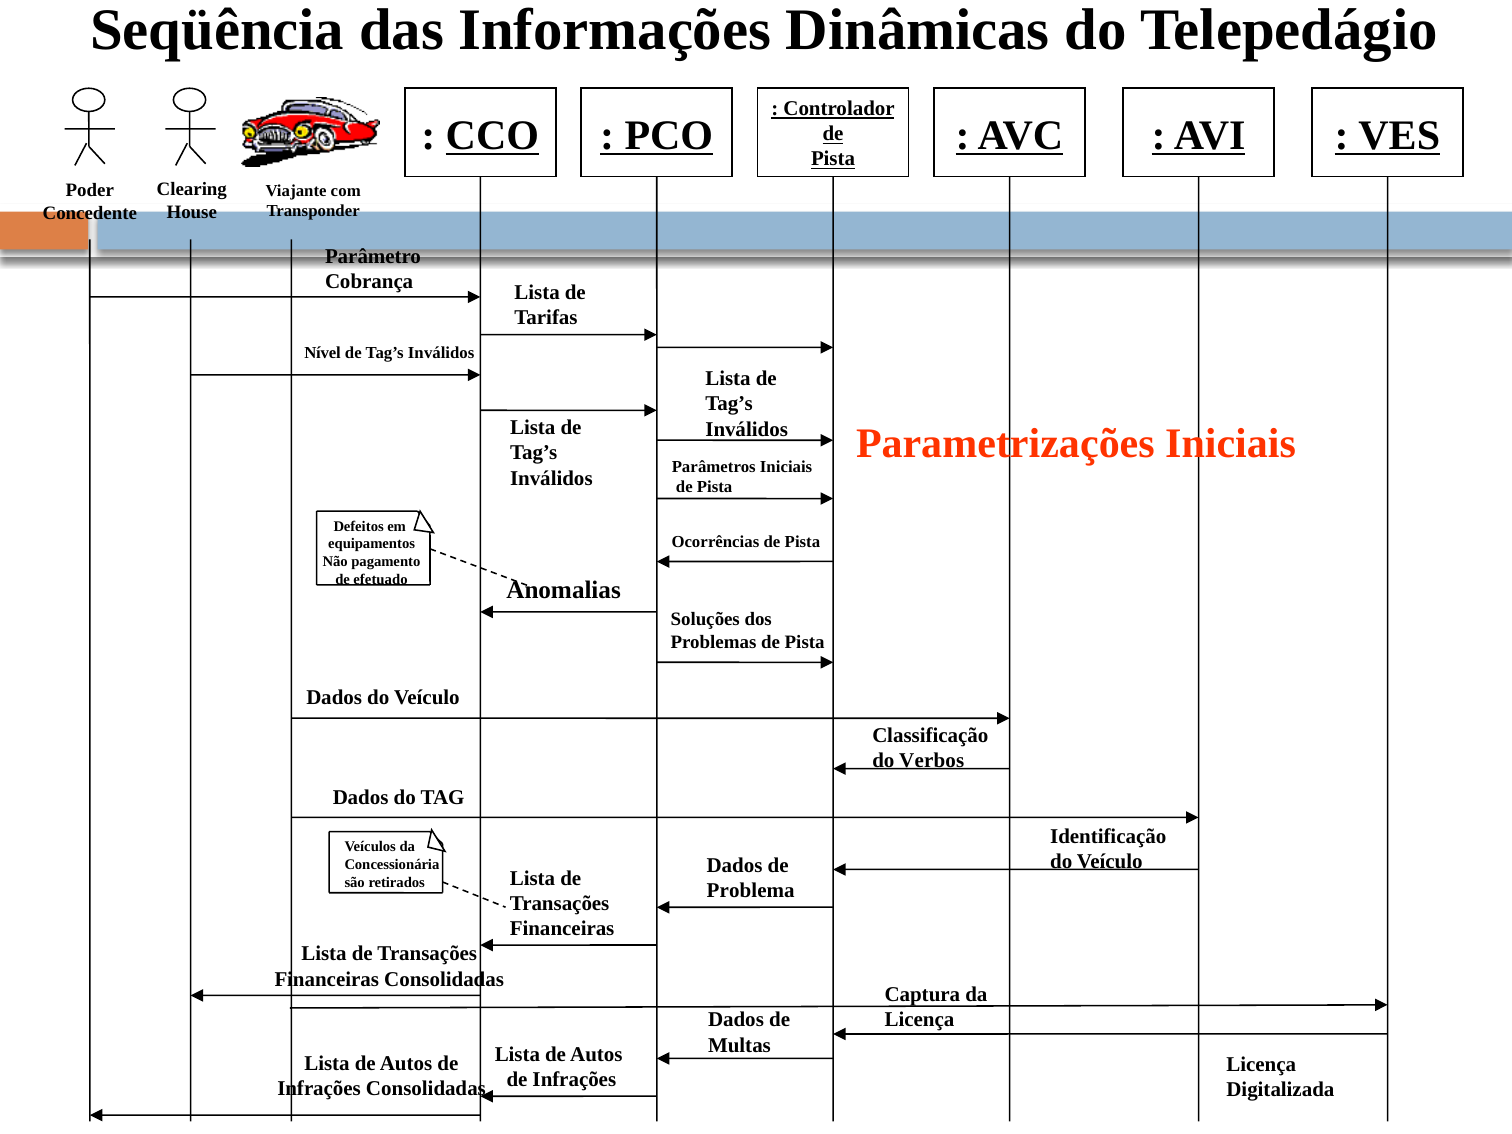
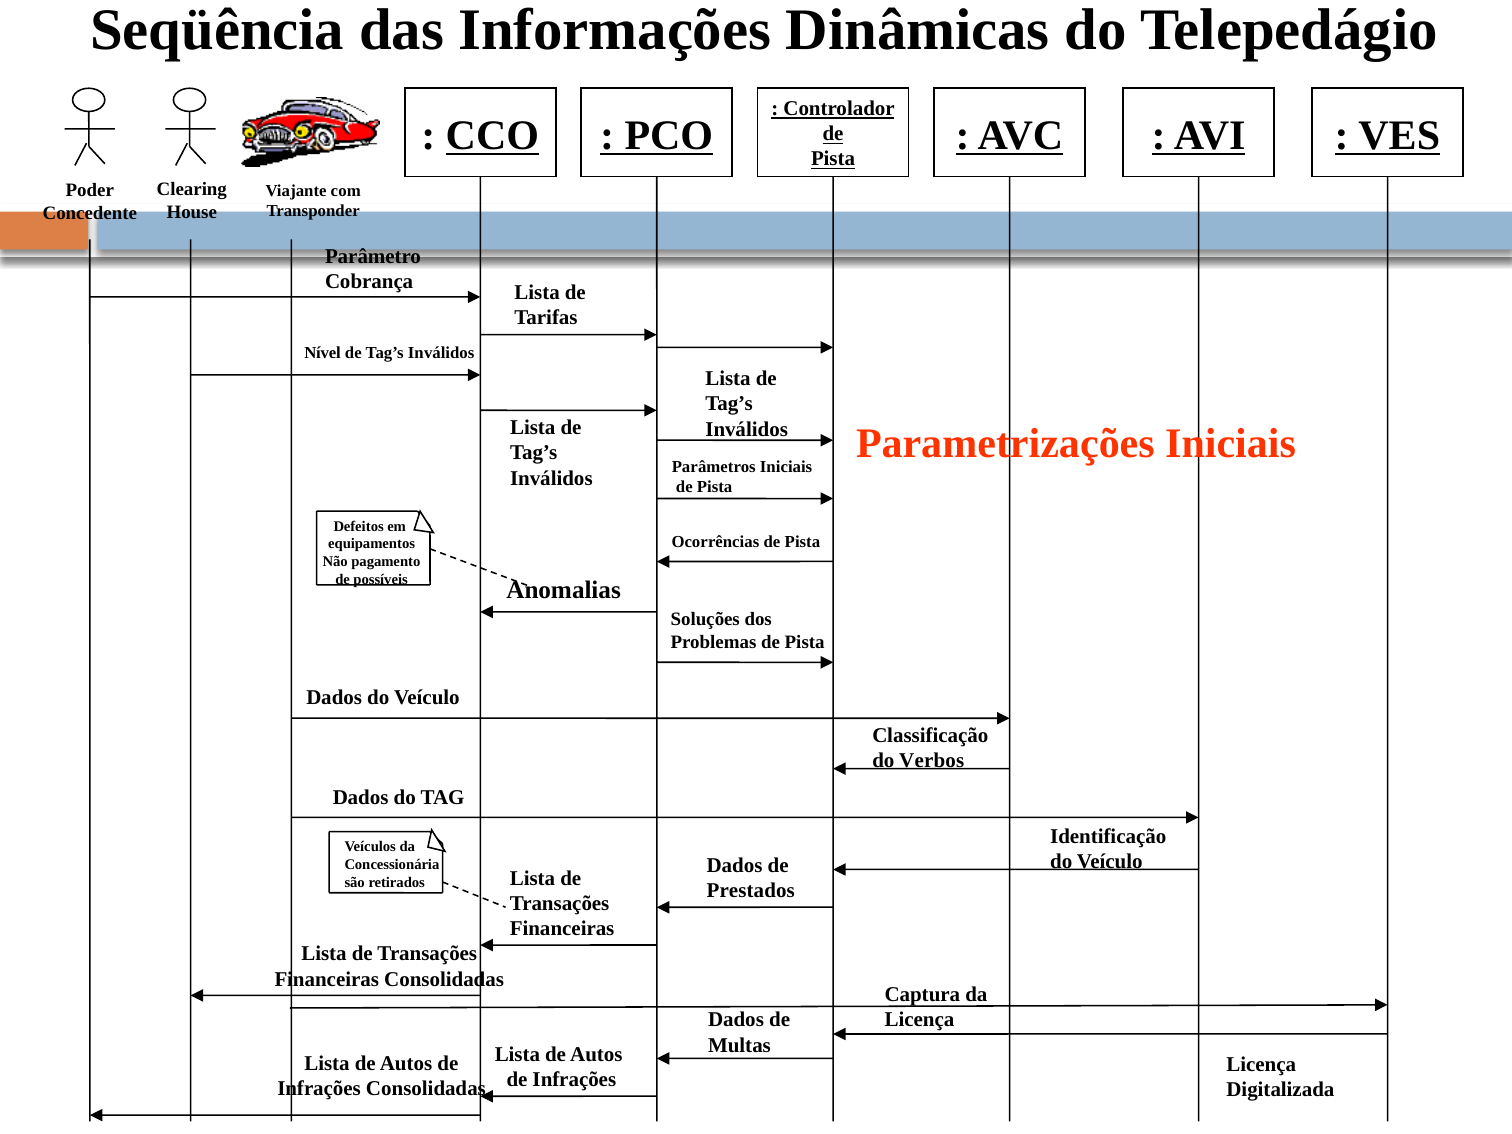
efetuado: efetuado -> possíveis
Problema: Problema -> Prestados
